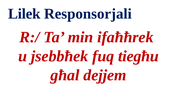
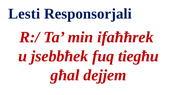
Lilek: Lilek -> Lesti
